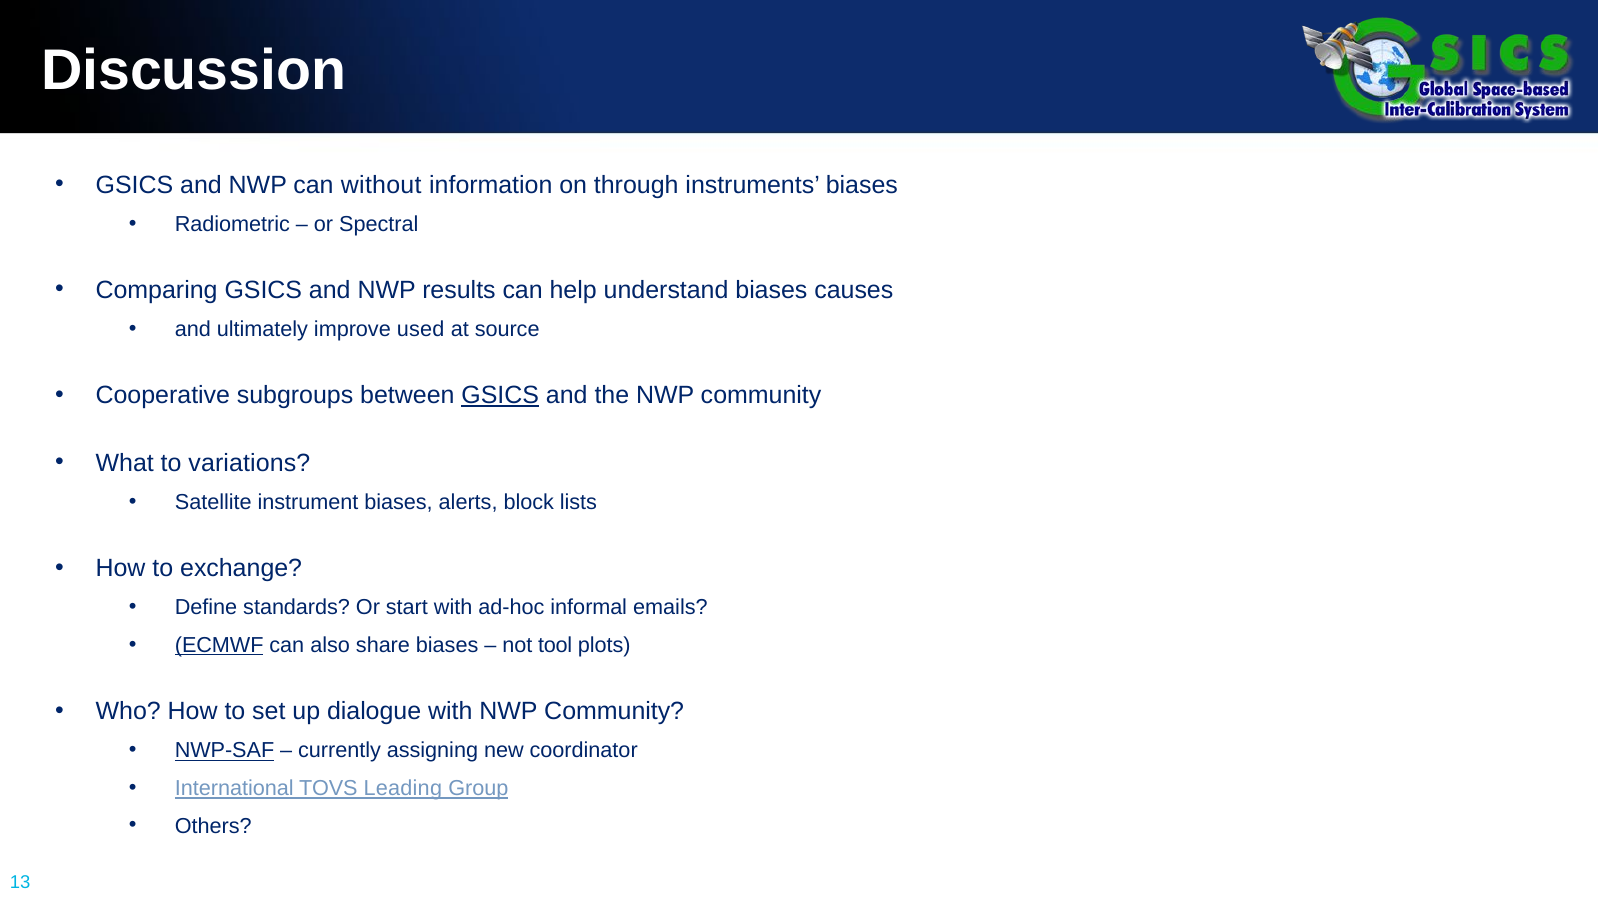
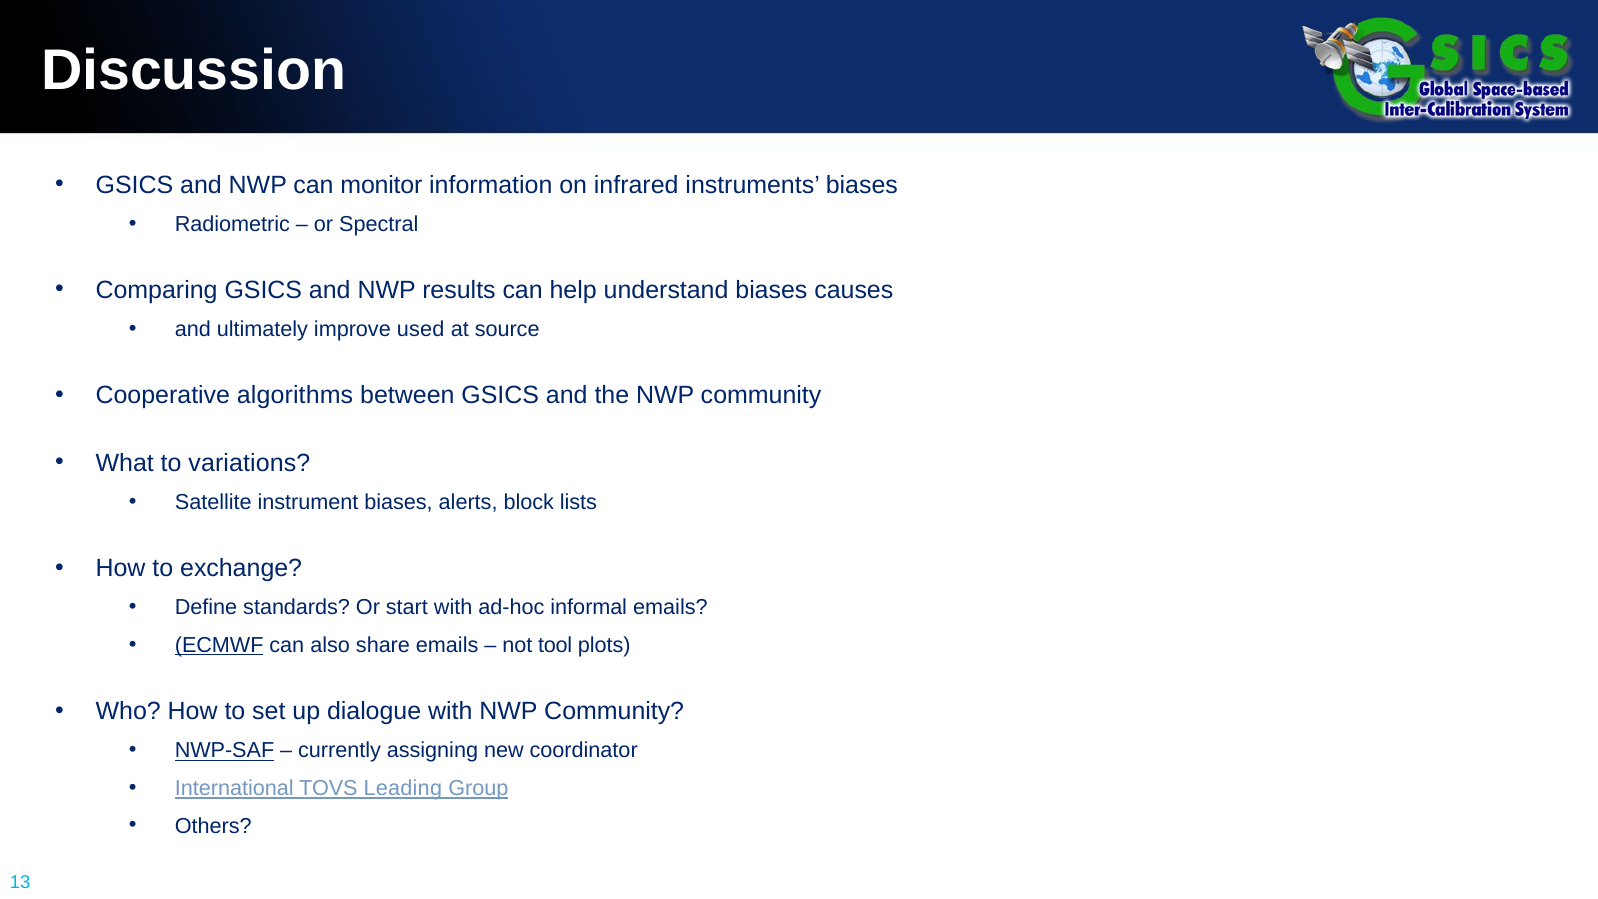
without: without -> monitor
through: through -> infrared
subgroups: subgroups -> algorithms
GSICS at (500, 395) underline: present -> none
share biases: biases -> emails
